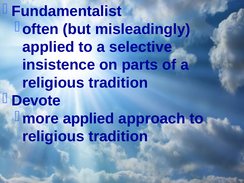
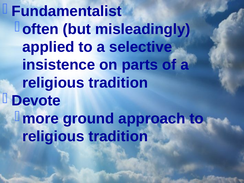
more applied: applied -> ground
